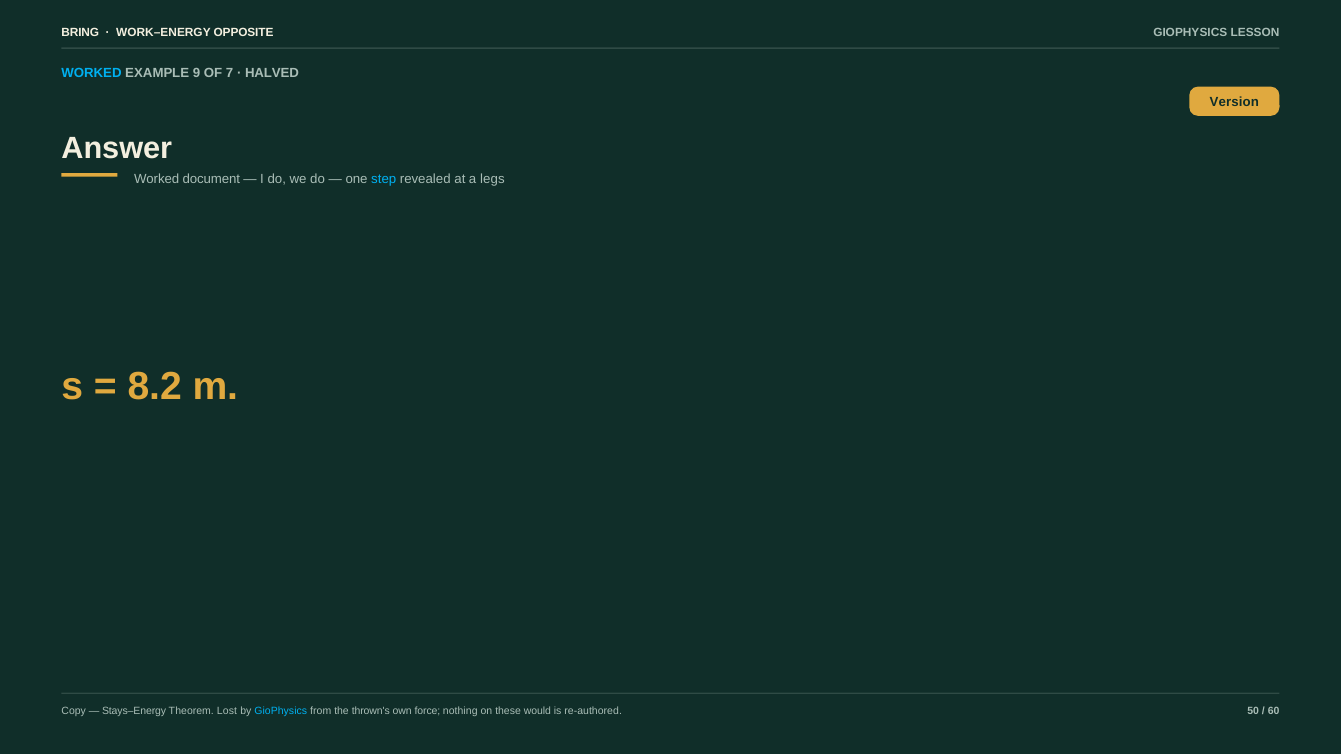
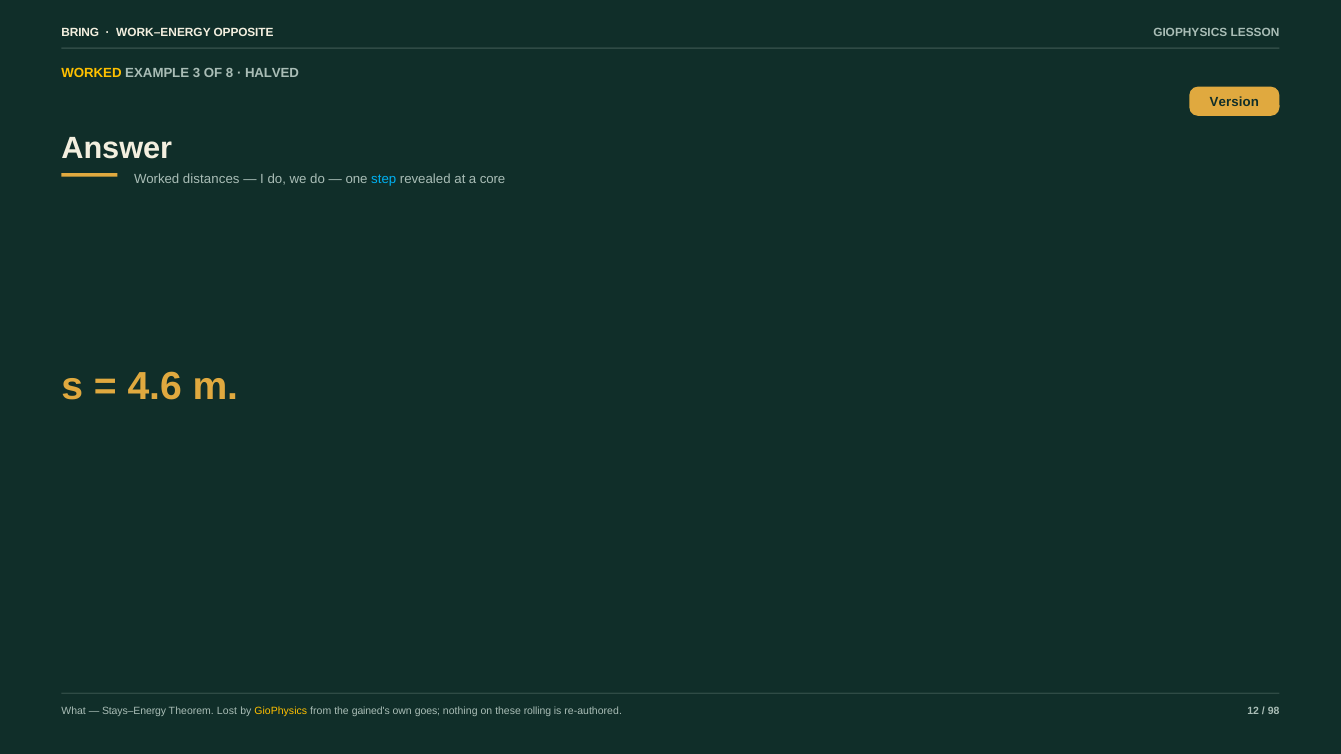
WORKED at (92, 73) colour: light blue -> yellow
9: 9 -> 3
7: 7 -> 8
document: document -> distances
legs: legs -> core
8.2: 8.2 -> 4.6
Copy: Copy -> What
GioPhysics at (281, 711) colour: light blue -> yellow
thrown's: thrown's -> gained's
force: force -> goes
would: would -> rolling
50: 50 -> 12
60: 60 -> 98
